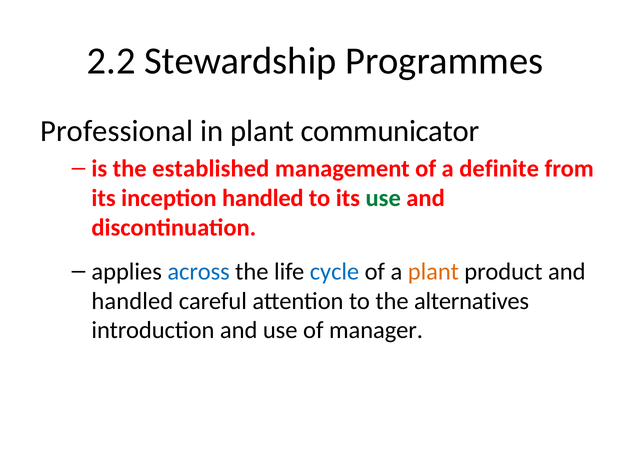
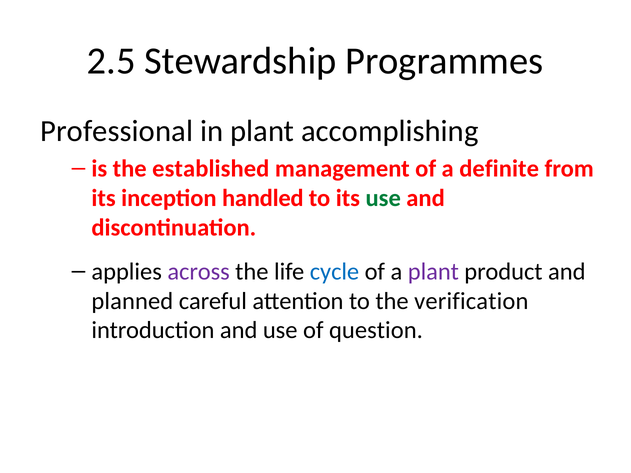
2.2: 2.2 -> 2.5
communicator: communicator -> accomplishing
across colour: blue -> purple
plant at (433, 272) colour: orange -> purple
handled at (132, 301): handled -> planned
alternatives: alternatives -> verification
manager: manager -> question
